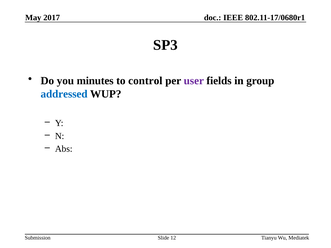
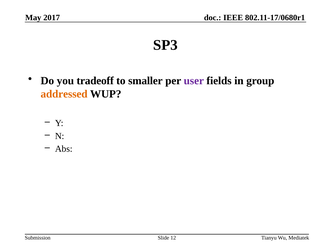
minutes: minutes -> tradeoff
control: control -> smaller
addressed colour: blue -> orange
